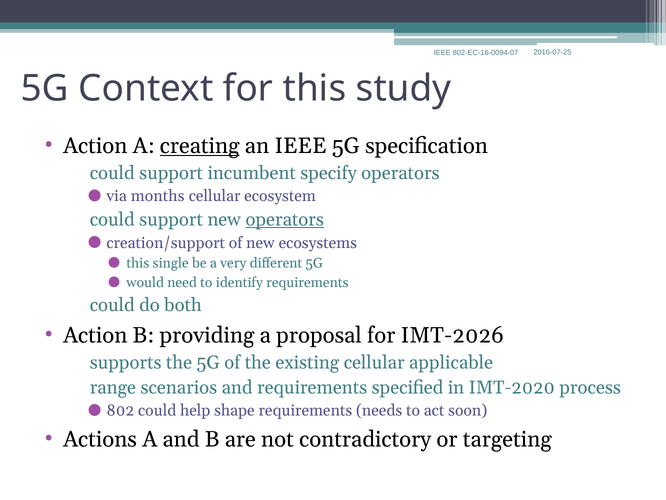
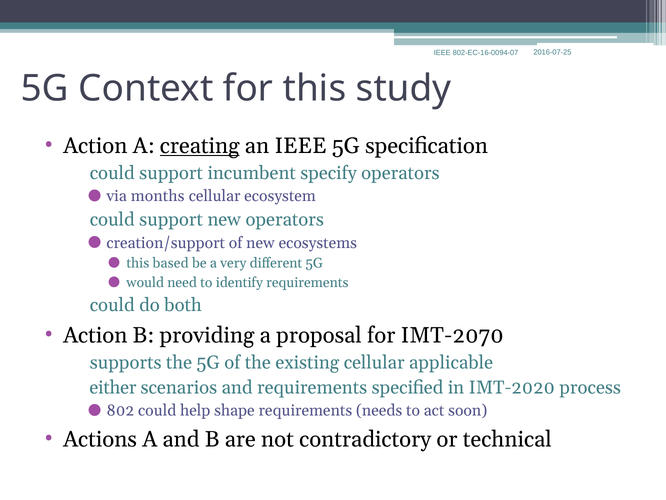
operators at (285, 219) underline: present -> none
single: single -> based
IMT-2026: IMT-2026 -> IMT-2070
range: range -> either
targeting: targeting -> technical
